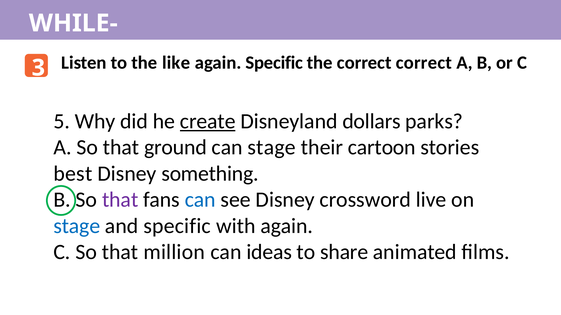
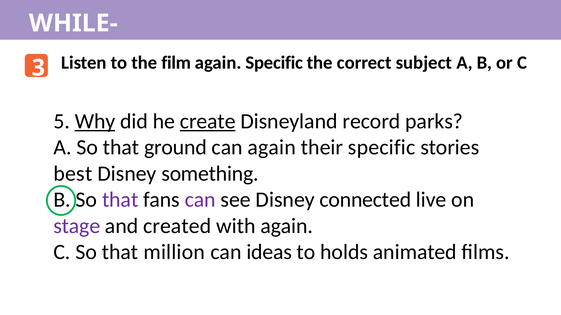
like: like -> film
correct correct: correct -> subject
Why underline: none -> present
dollars: dollars -> record
can stage: stage -> again
their cartoon: cartoon -> specific
can at (200, 200) colour: blue -> purple
crossword: crossword -> connected
stage at (77, 226) colour: blue -> purple
and specific: specific -> created
share: share -> holds
